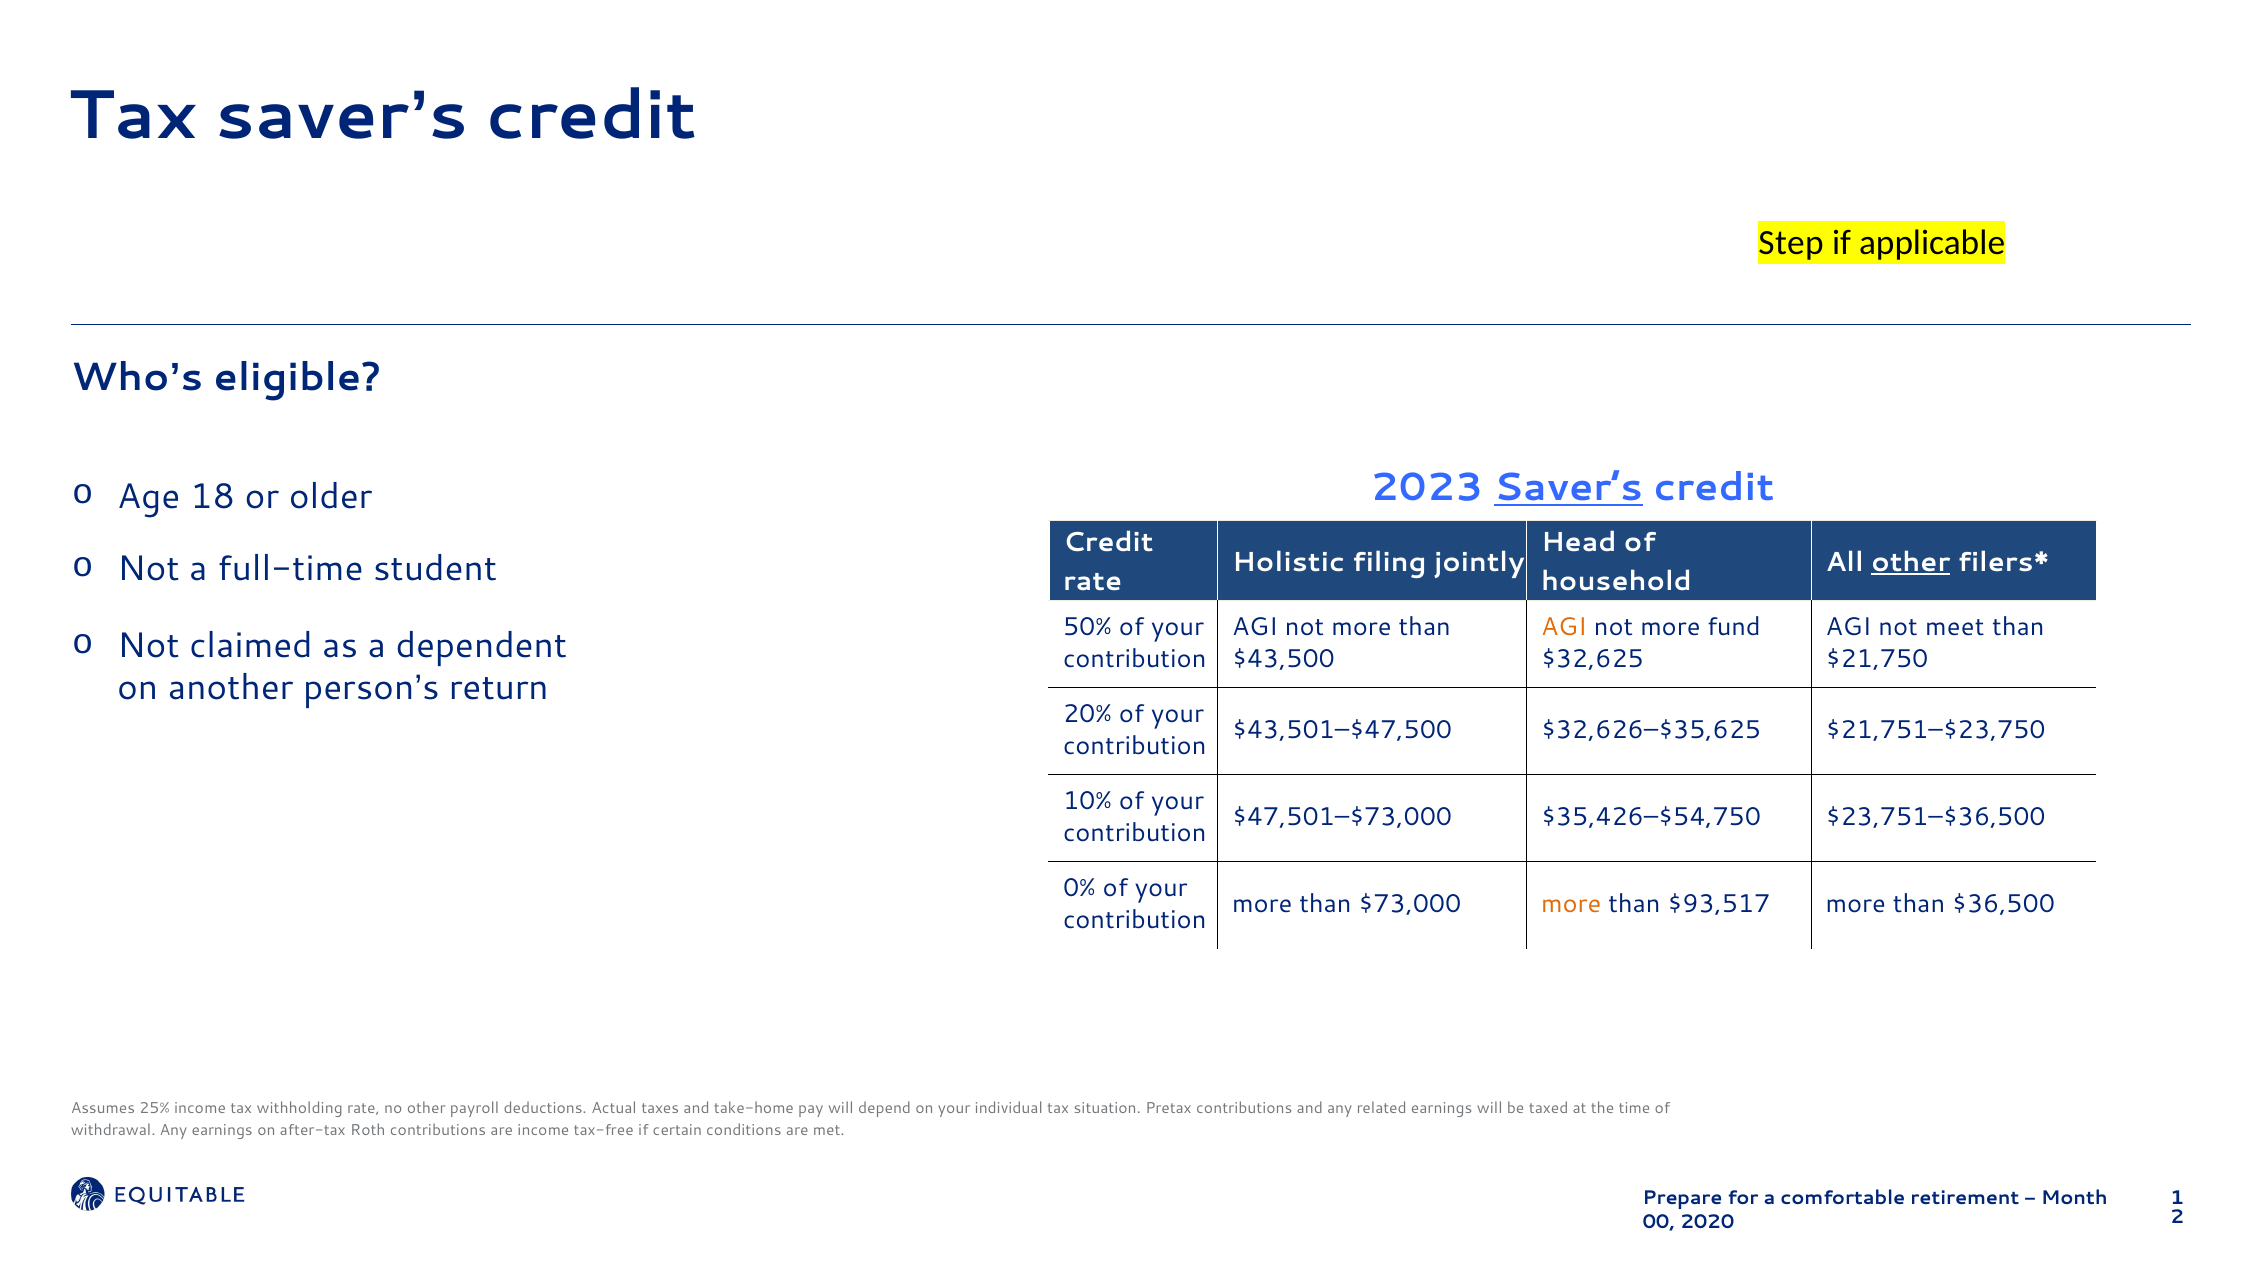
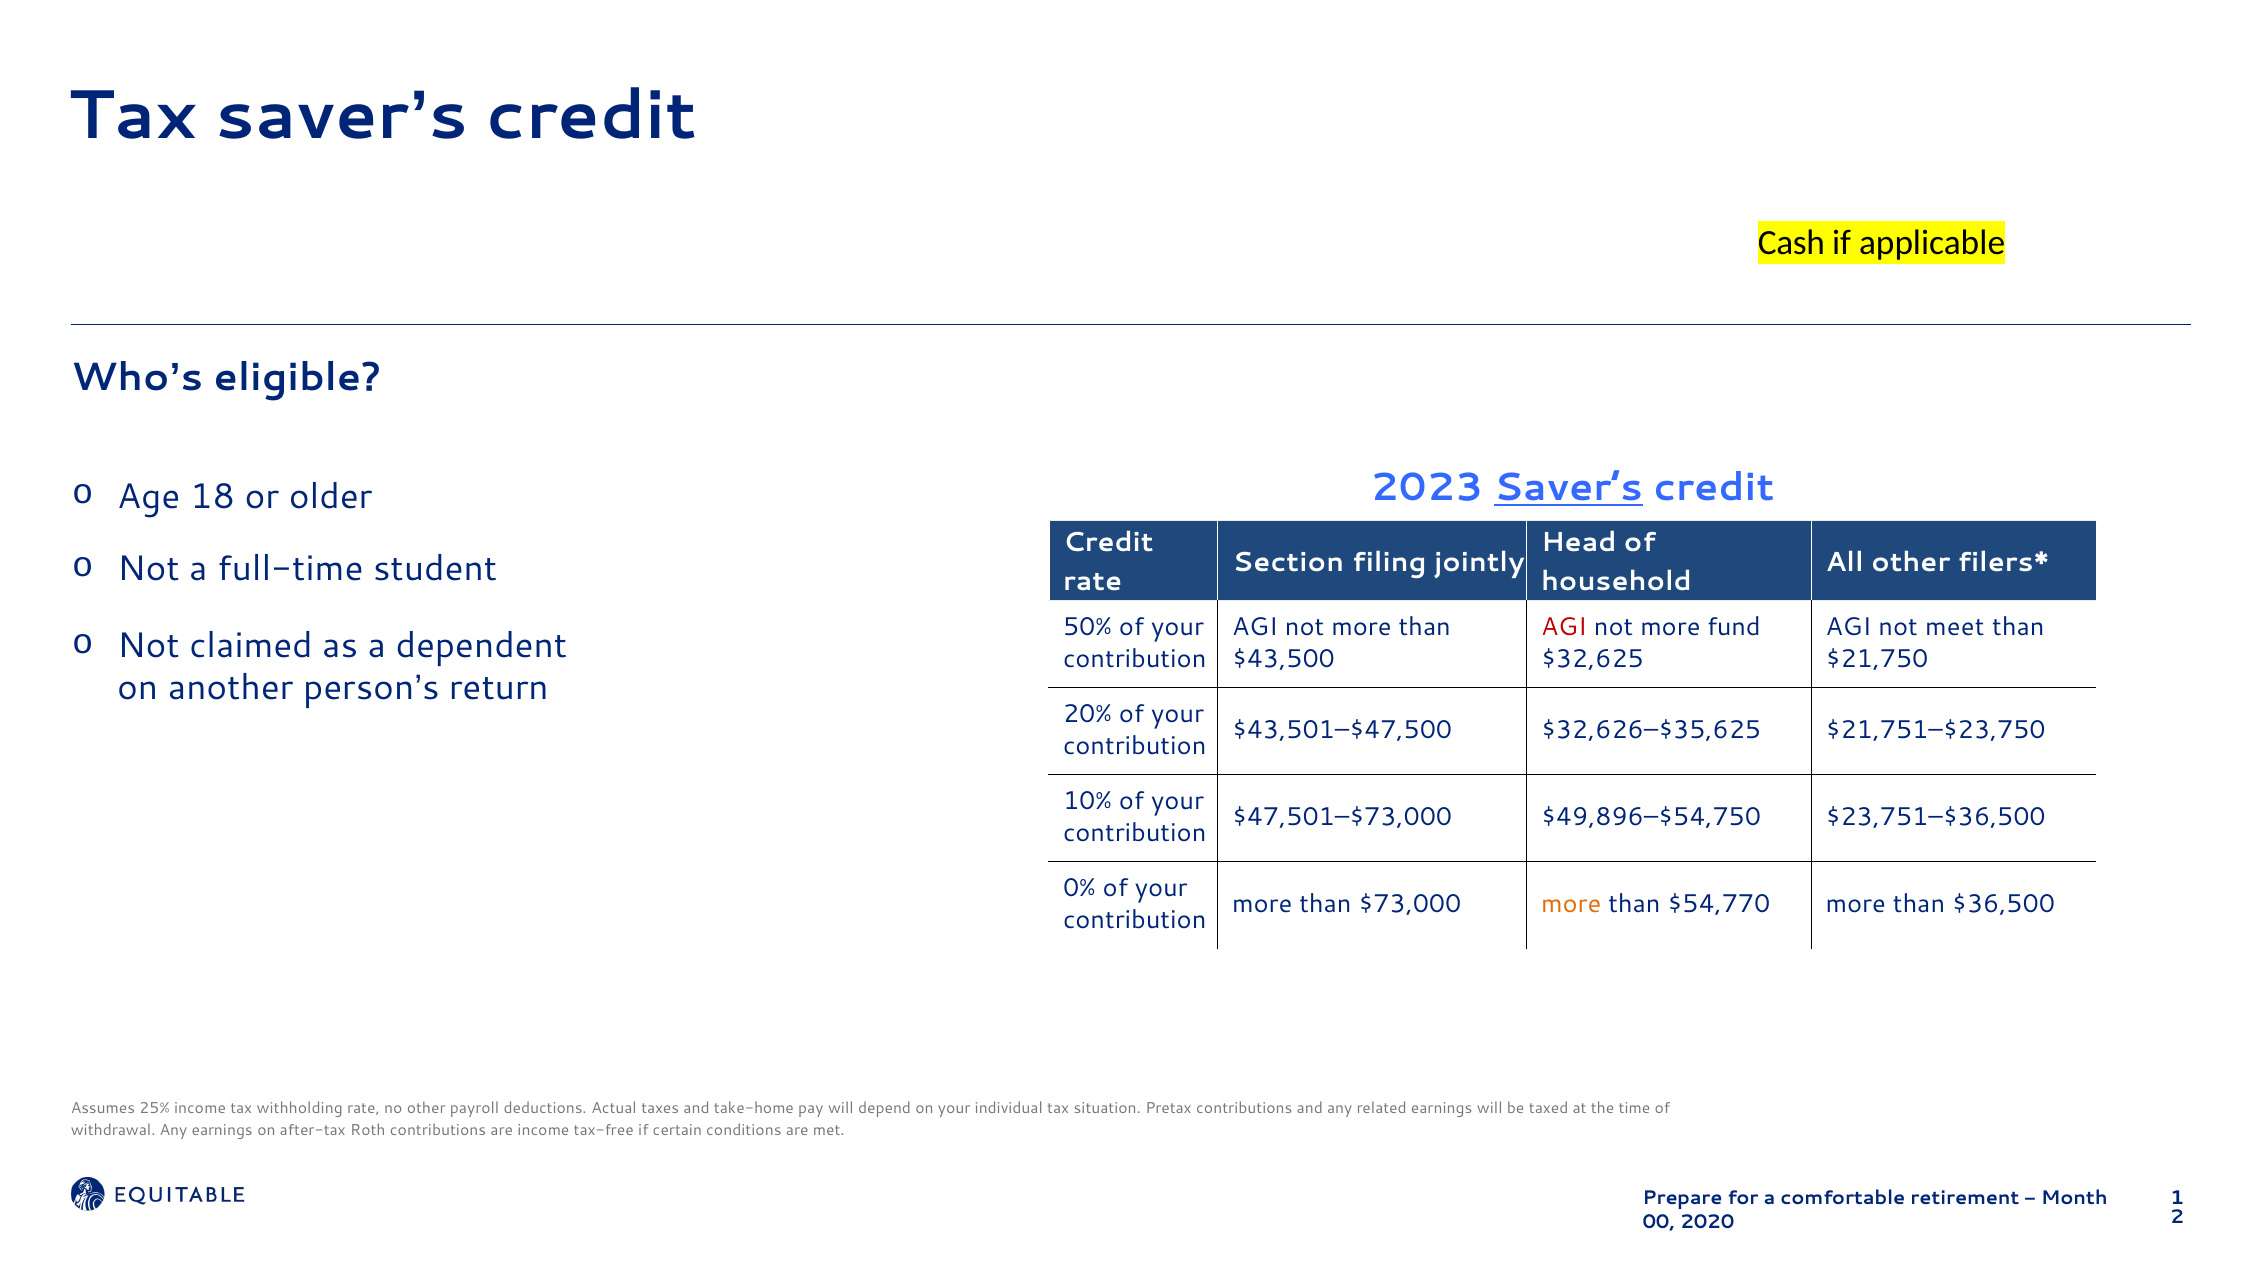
Step: Step -> Cash
Holistic: Holistic -> Section
other at (1911, 562) underline: present -> none
AGI at (1564, 627) colour: orange -> red
$35,426–$54,750: $35,426–$54,750 -> $49,896–$54,750
$93,517: $93,517 -> $54,770
